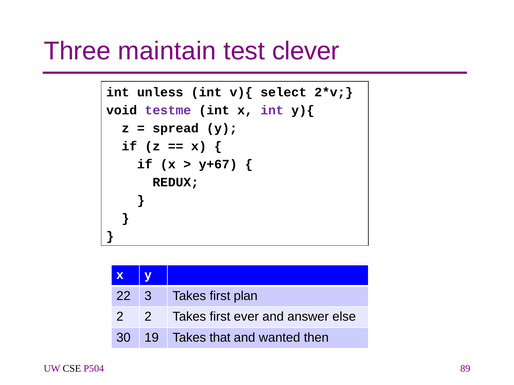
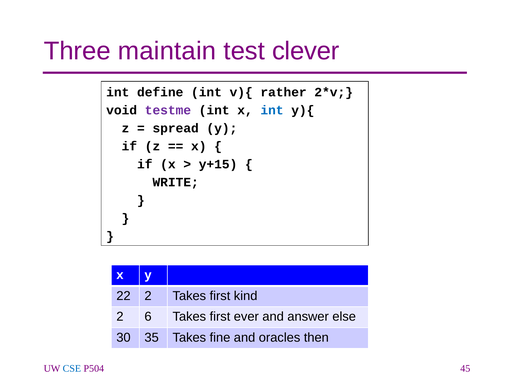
unless: unless -> define
select: select -> rather
int at (272, 111) colour: purple -> blue
y+67: y+67 -> y+15
REDUX: REDUX -> WRITE
22 3: 3 -> 2
plan: plan -> kind
2 2: 2 -> 6
19: 19 -> 35
that: that -> fine
wanted: wanted -> oracles
CSE colour: black -> blue
89: 89 -> 45
